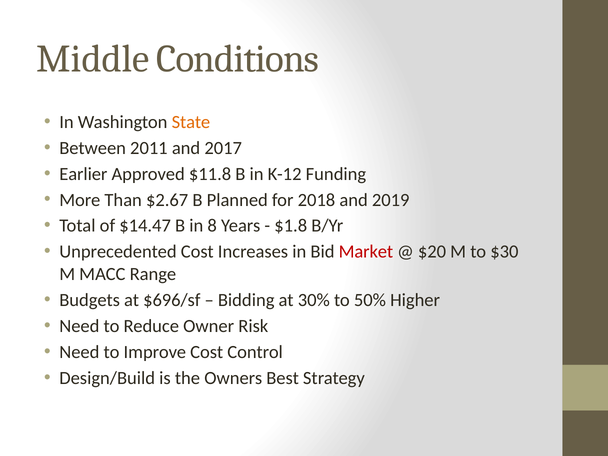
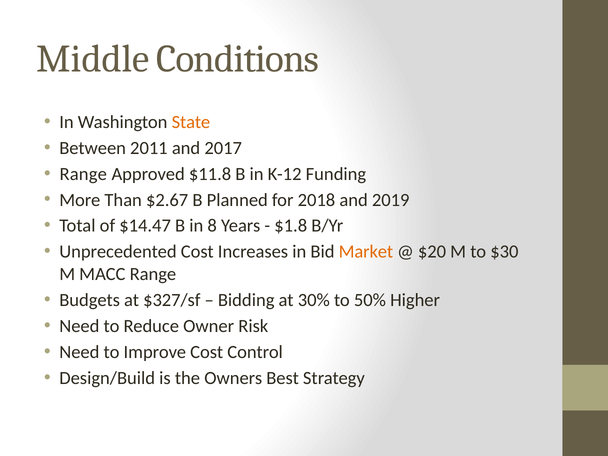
Earlier at (83, 174): Earlier -> Range
Market colour: red -> orange
$696/sf: $696/sf -> $327/sf
